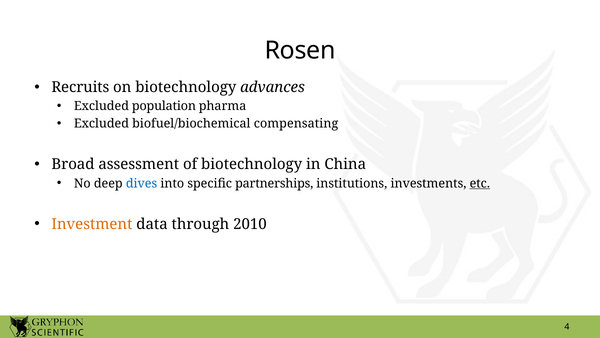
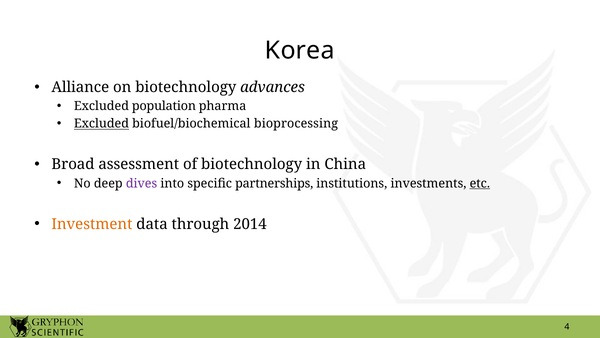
Rosen: Rosen -> Korea
Recruits: Recruits -> Alliance
Excluded at (101, 124) underline: none -> present
compensating: compensating -> bioprocessing
dives colour: blue -> purple
2010: 2010 -> 2014
